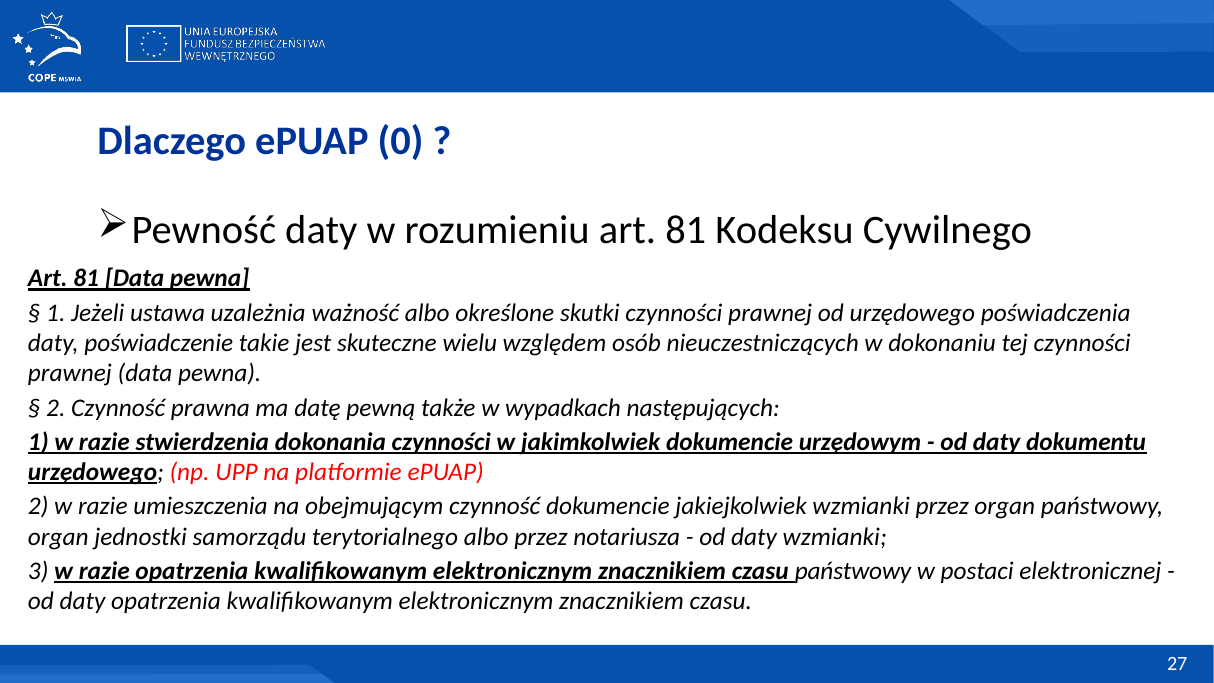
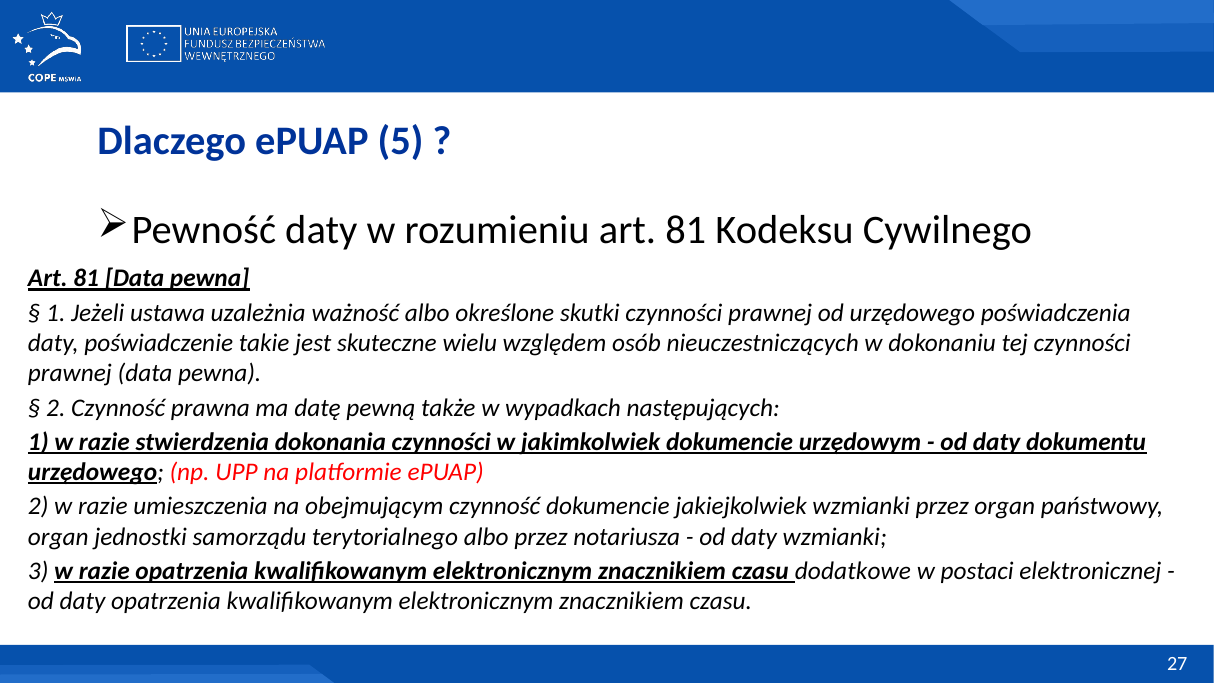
0: 0 -> 5
czasu państwowy: państwowy -> dodatkowe
